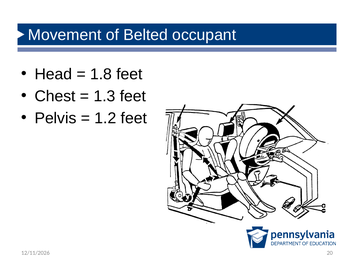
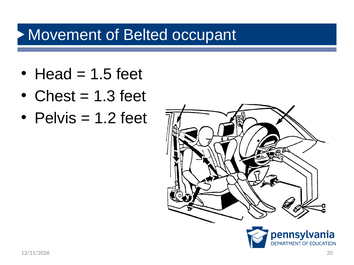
1.8: 1.8 -> 1.5
